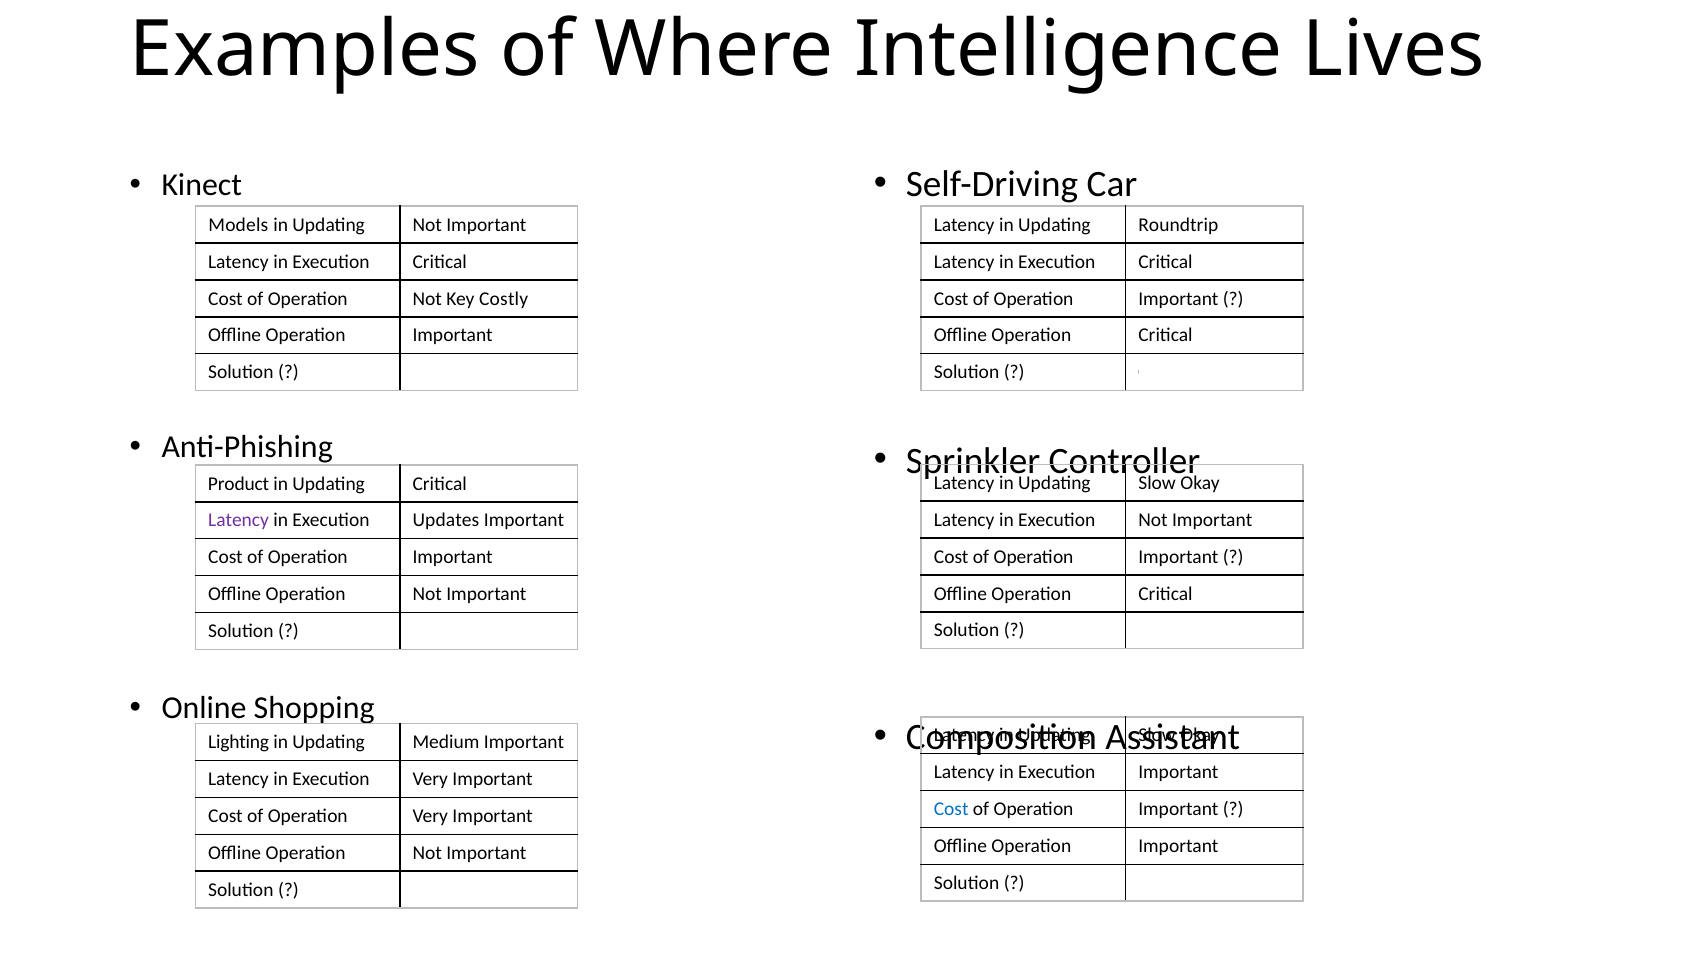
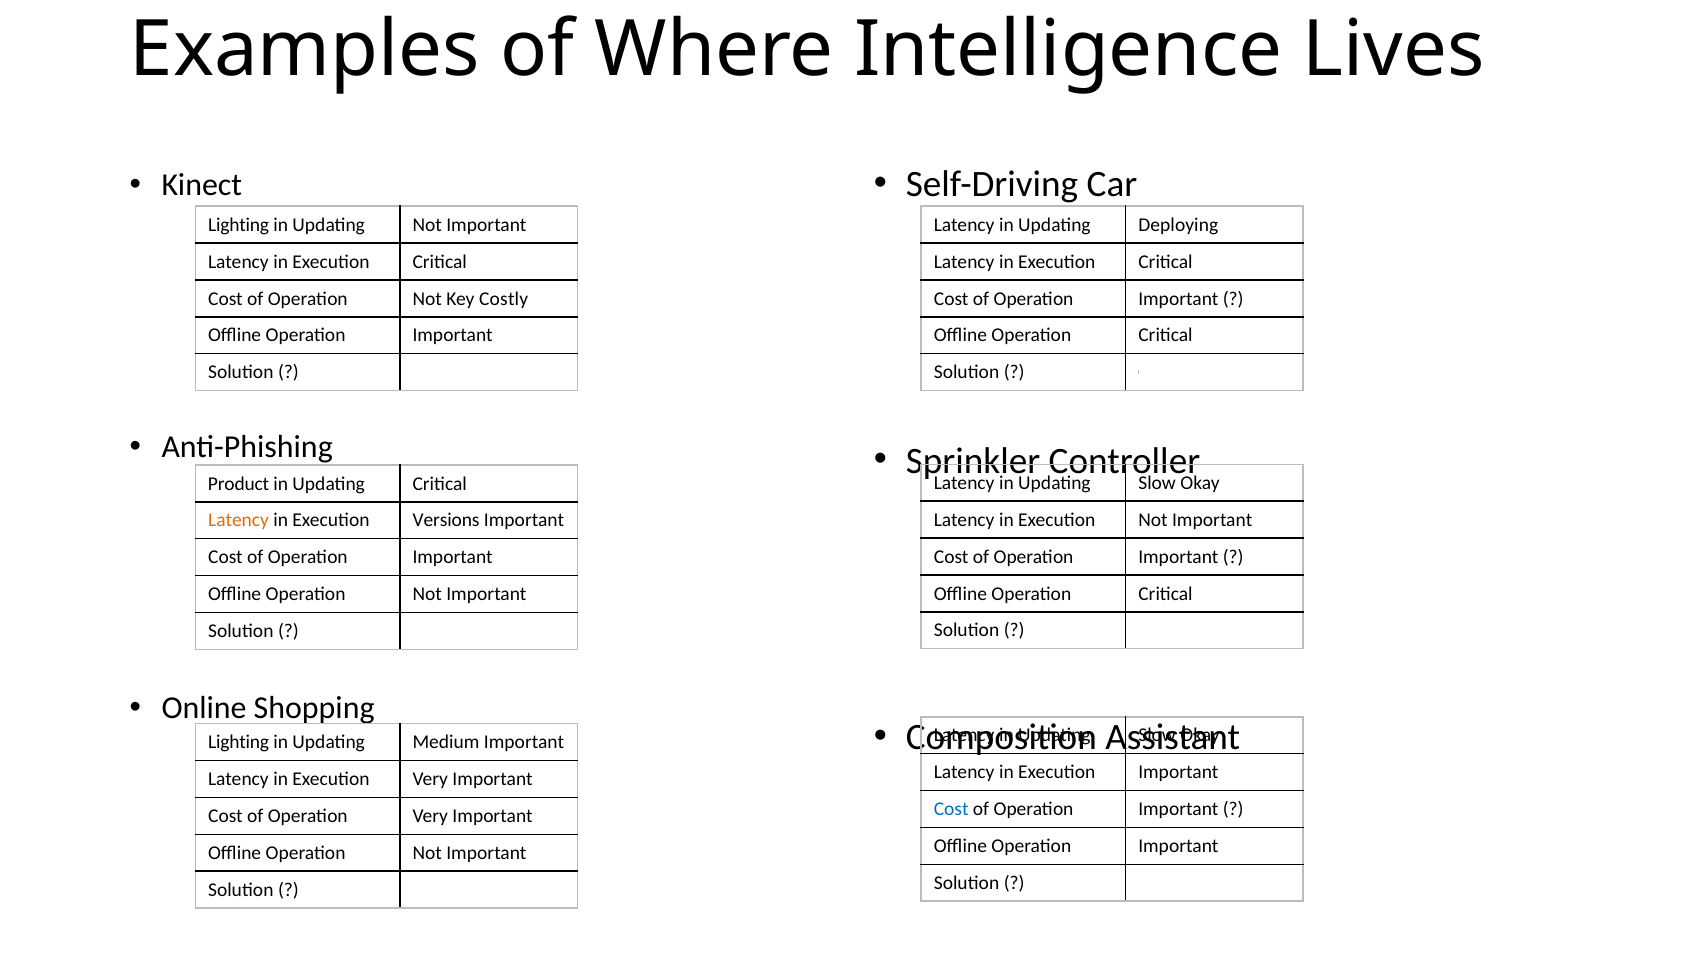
Models at (238, 225): Models -> Lighting
Roundtrip: Roundtrip -> Deploying
Latency at (238, 520) colour: purple -> orange
Updates: Updates -> Versions
